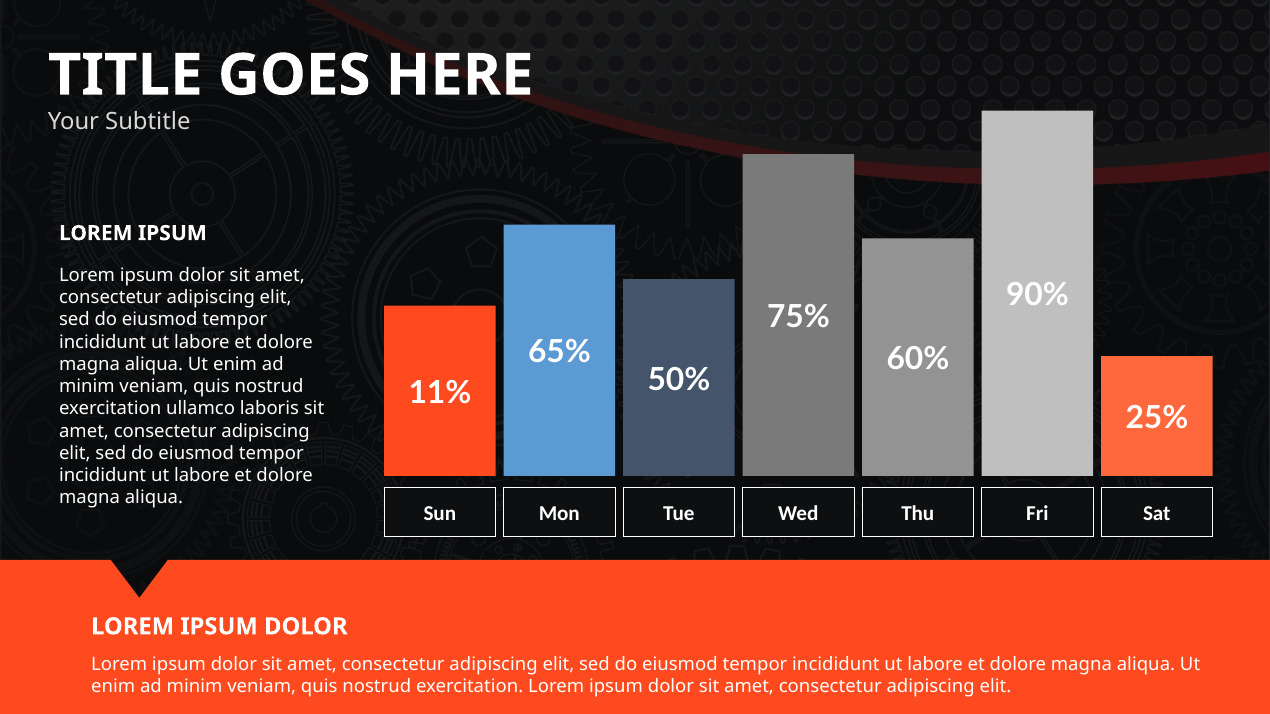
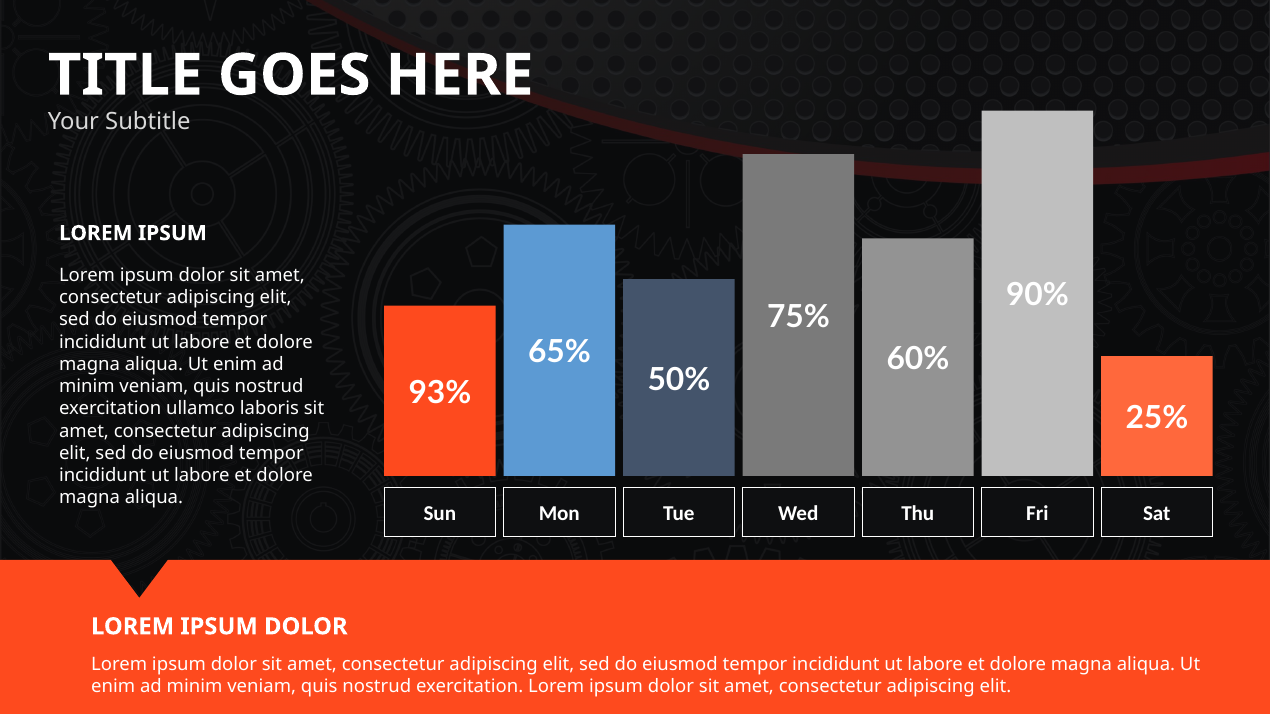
11%: 11% -> 93%
